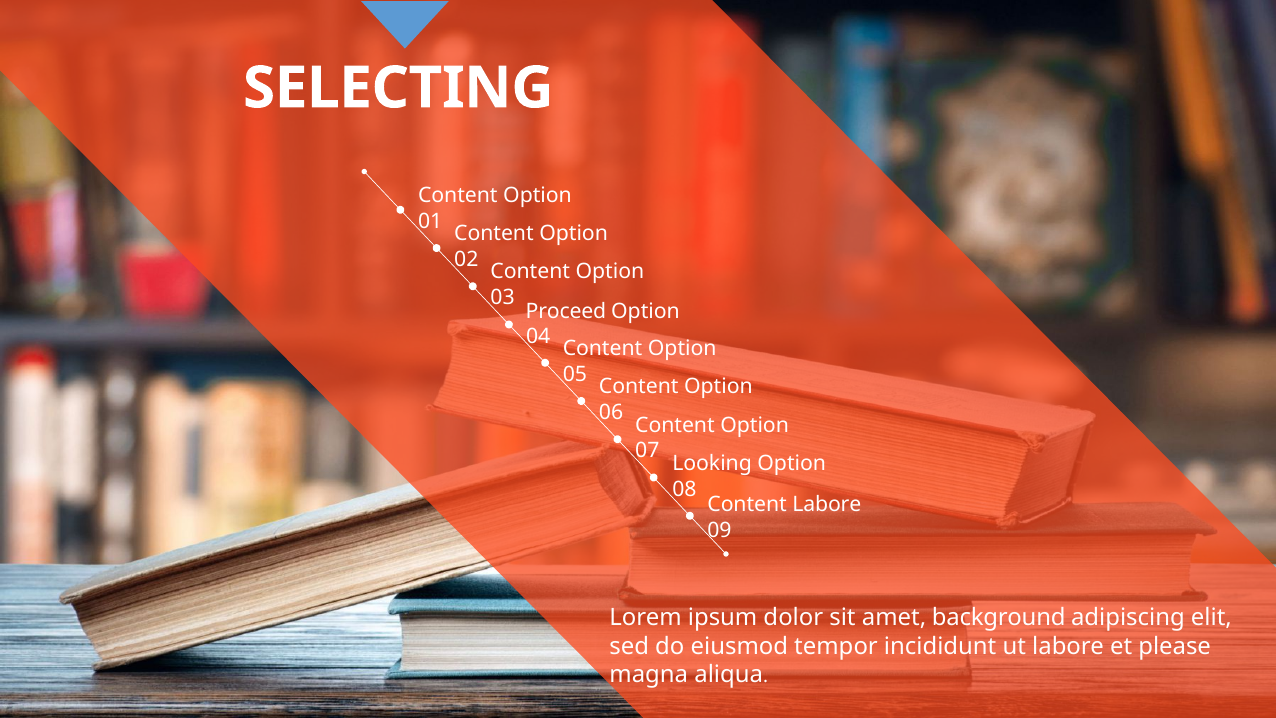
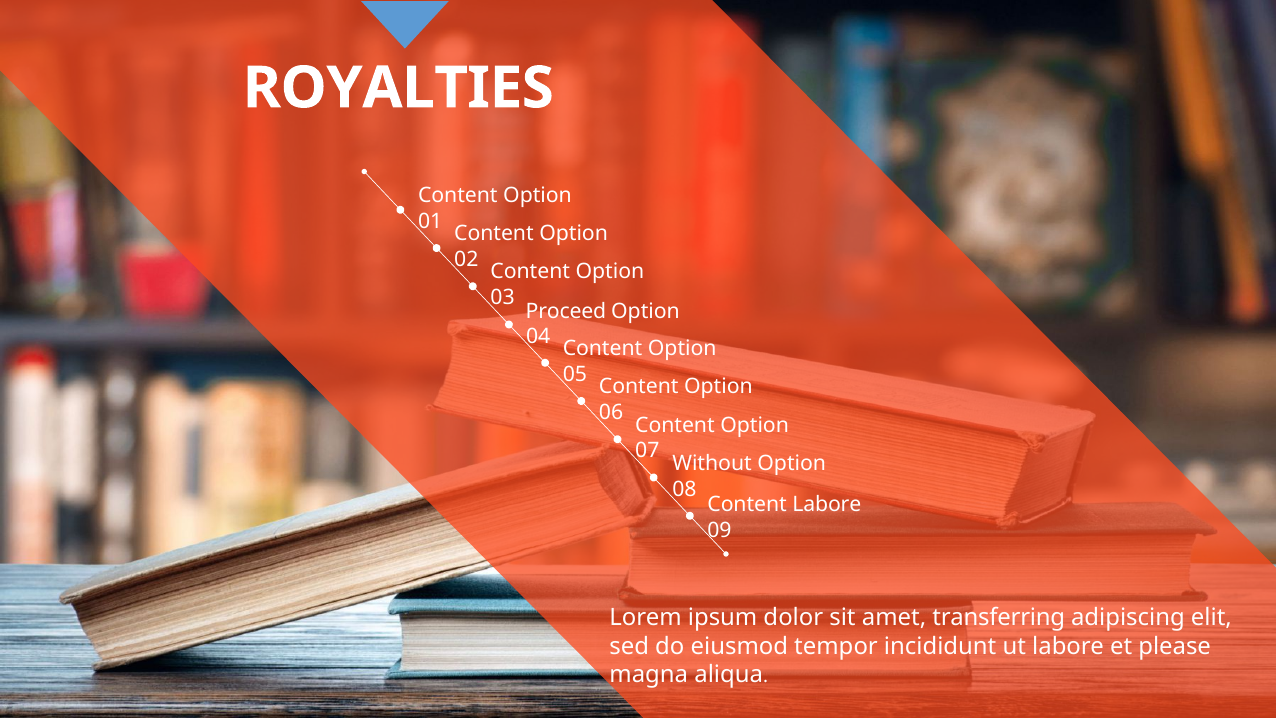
SELECTING: SELECTING -> ROYALTIES
Looking: Looking -> Without
background: background -> transferring
